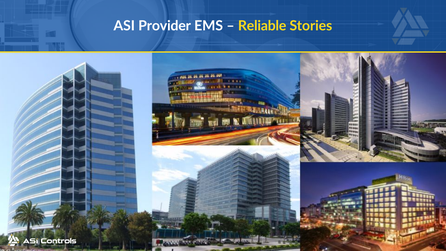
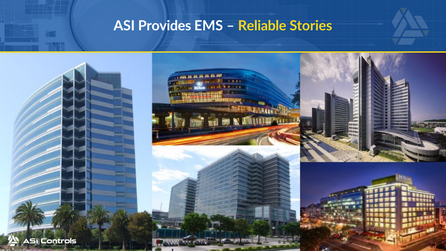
Provider: Provider -> Provides
